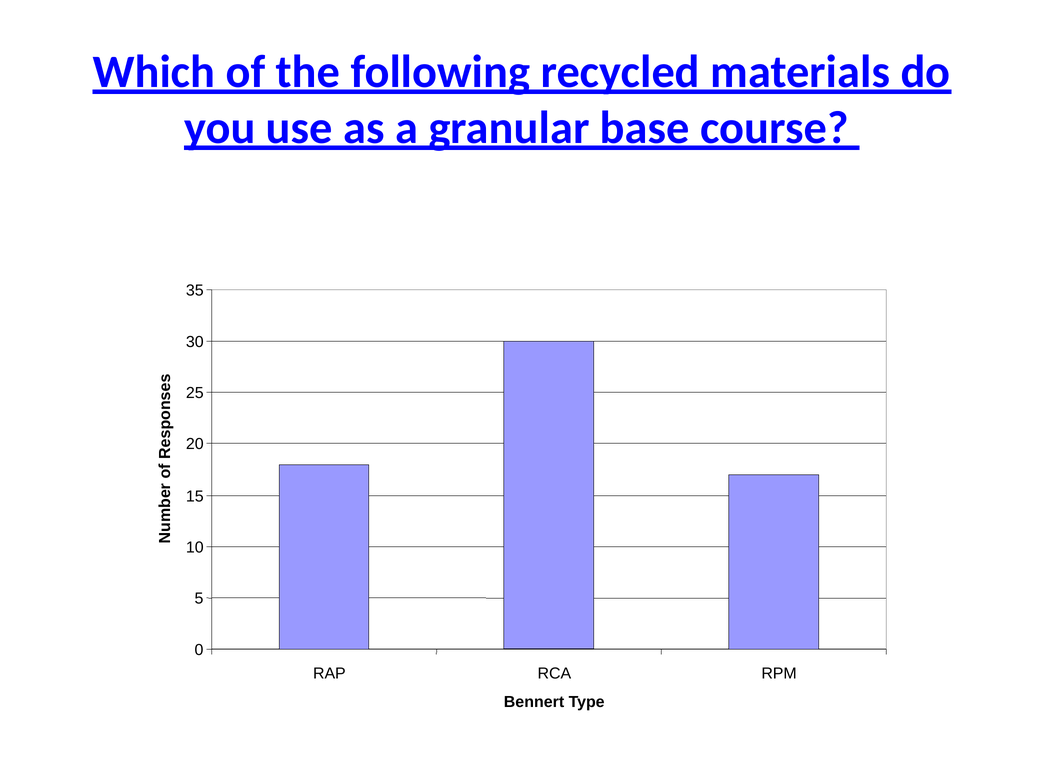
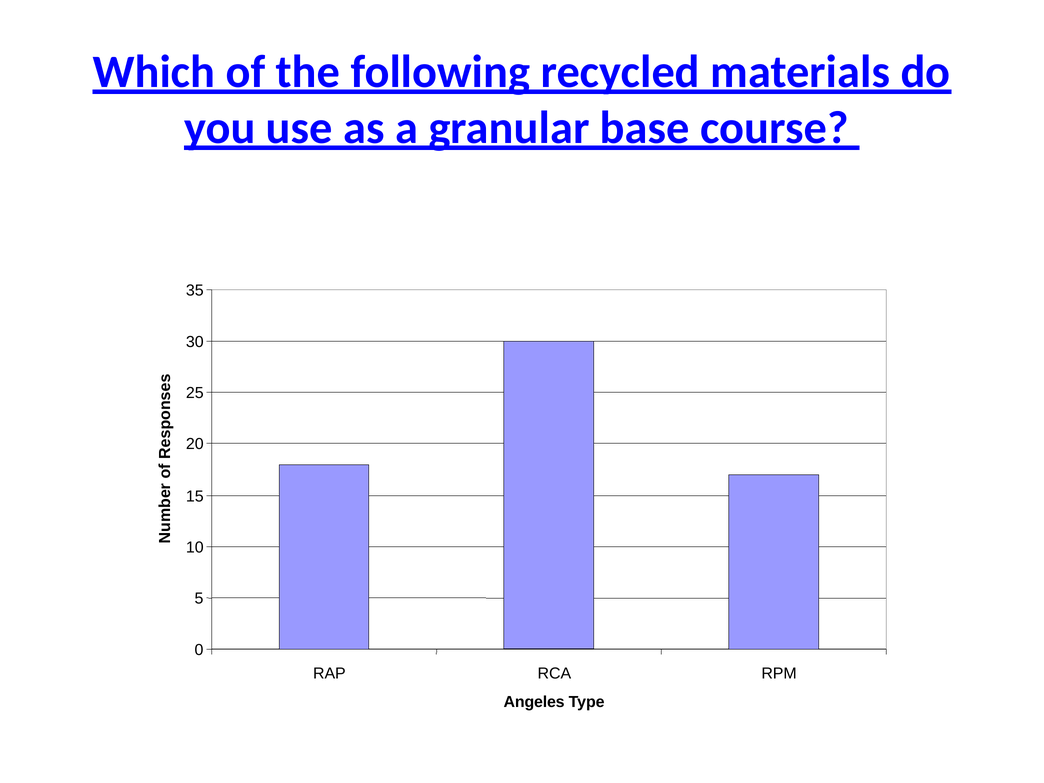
Bennert: Bennert -> Angeles
